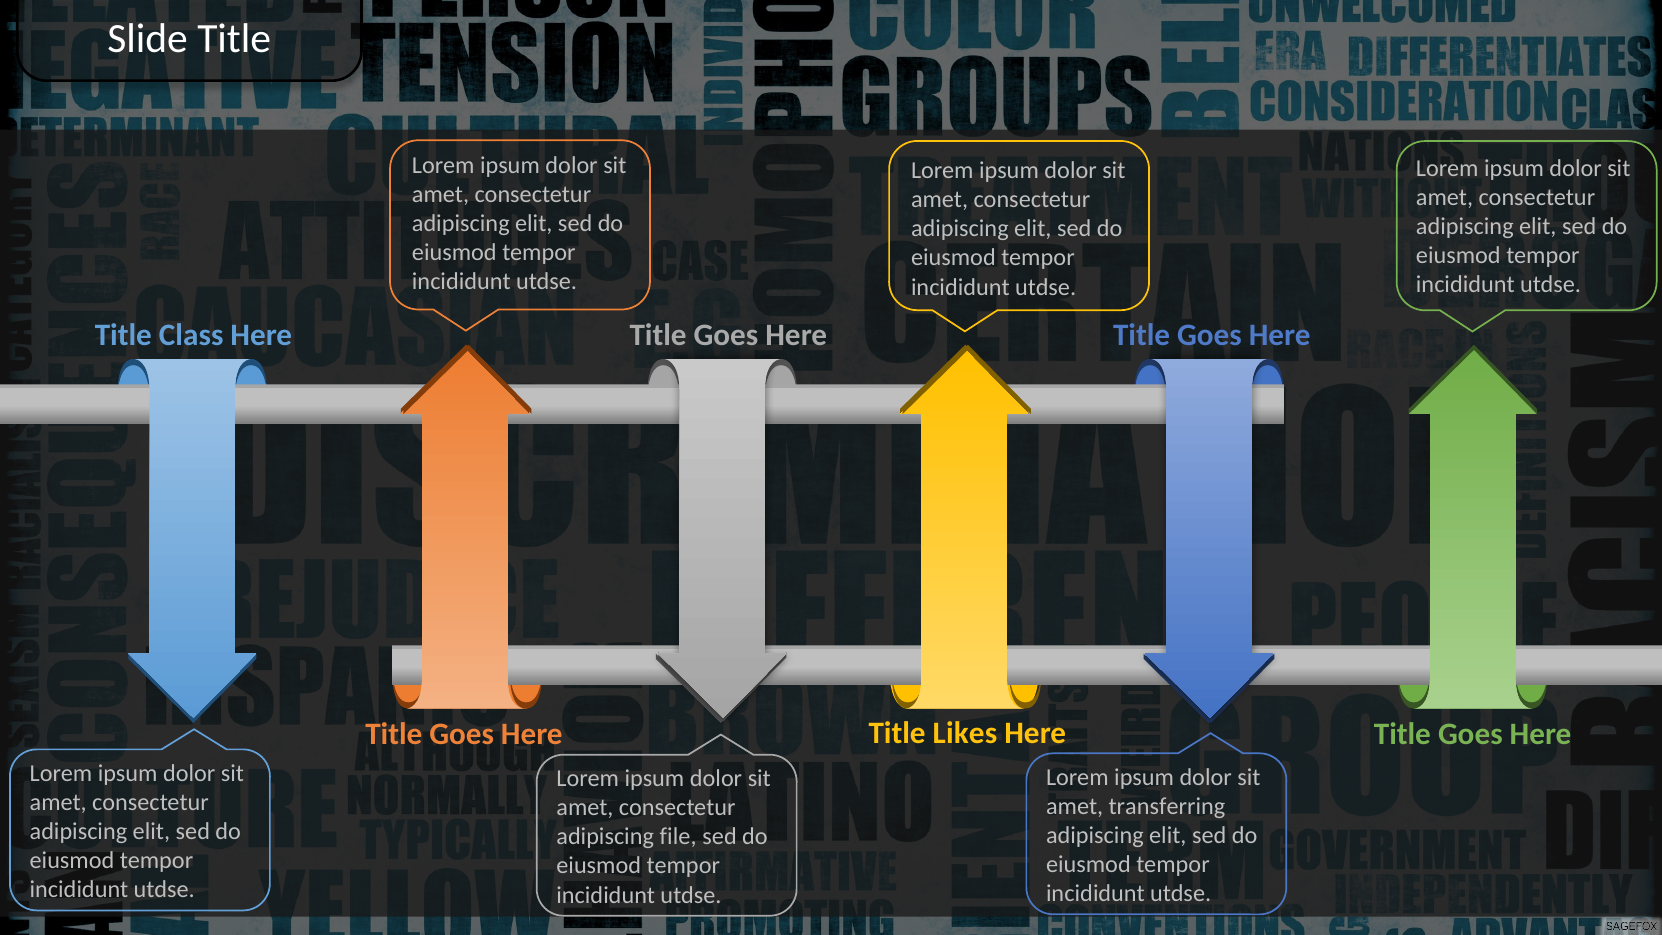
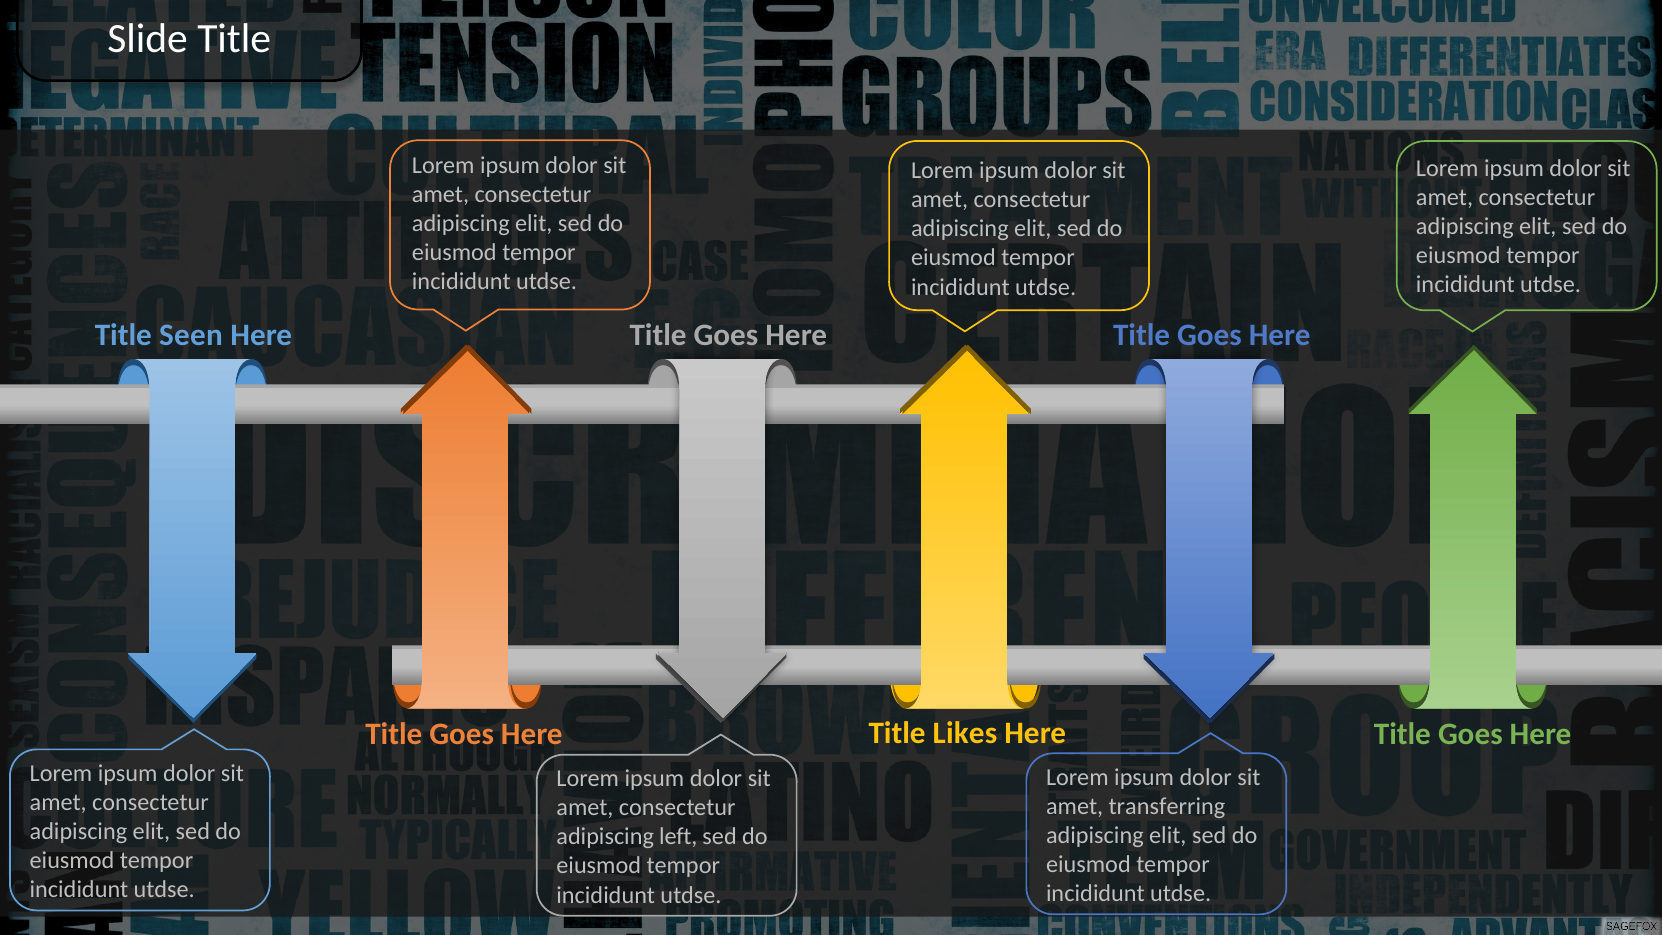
Class: Class -> Seen
file: file -> left
